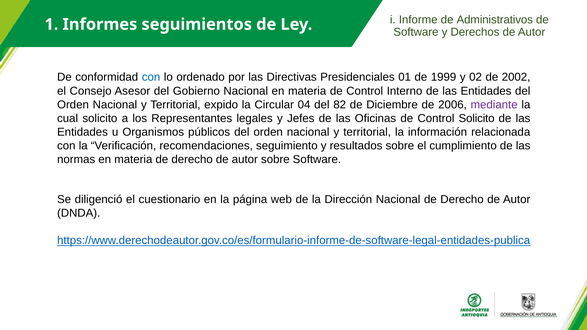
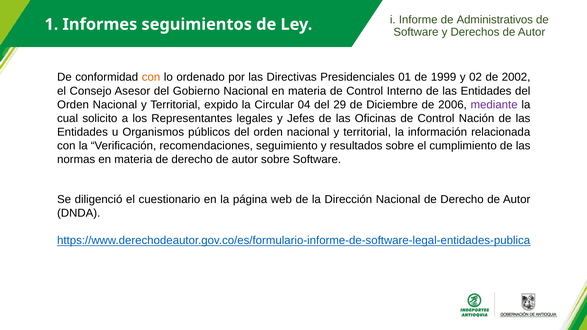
con at (151, 77) colour: blue -> orange
82: 82 -> 29
Control Solicito: Solicito -> Nación
